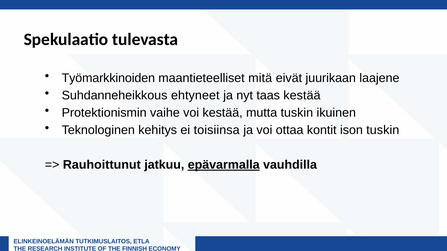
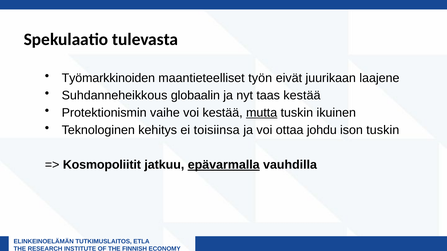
mitä: mitä -> työn
ehtyneet: ehtyneet -> globaalin
mutta underline: none -> present
kontit: kontit -> johdu
Rauhoittunut: Rauhoittunut -> Kosmopoliitit
